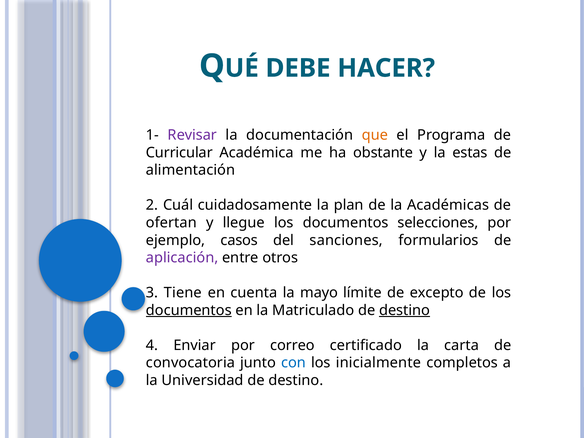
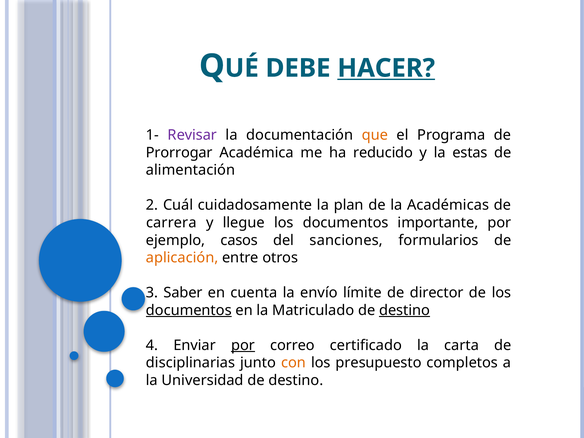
HACER underline: none -> present
Curricular: Curricular -> Prorrogar
obstante: obstante -> reducido
ofertan: ofertan -> carrera
selecciones: selecciones -> importante
aplicación colour: purple -> orange
Tiene: Tiene -> Saber
mayo: mayo -> envío
excepto: excepto -> director
por at (243, 345) underline: none -> present
convocatoria: convocatoria -> disciplinarias
con colour: blue -> orange
inicialmente: inicialmente -> presupuesto
